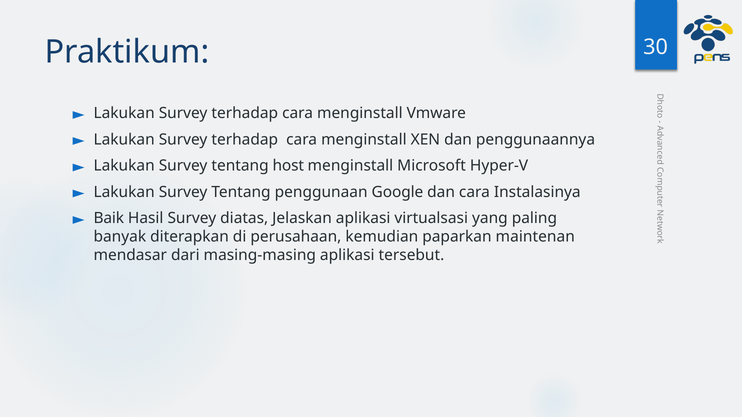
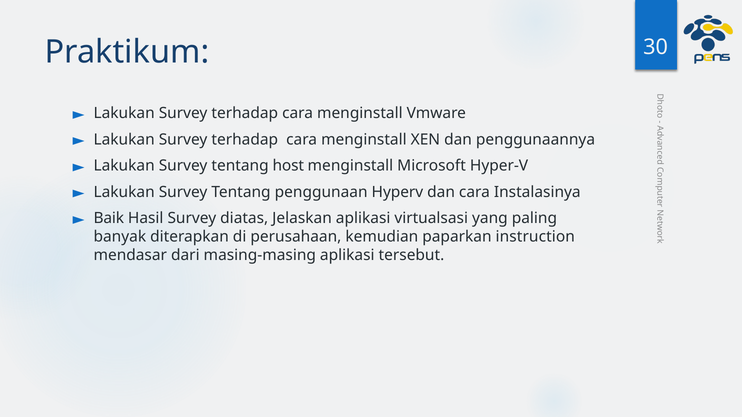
Google: Google -> Hyperv
maintenan: maintenan -> instruction
